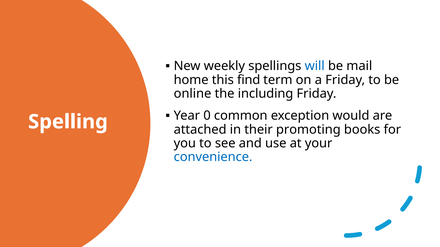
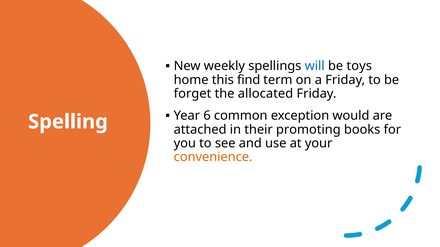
mail: mail -> toys
online: online -> forget
including: including -> allocated
0: 0 -> 6
convenience colour: blue -> orange
